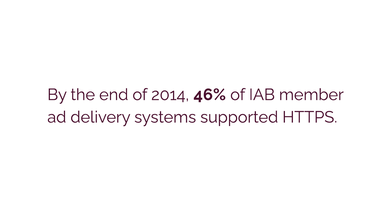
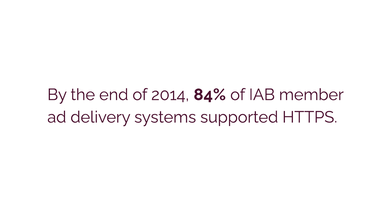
46%: 46% -> 84%
